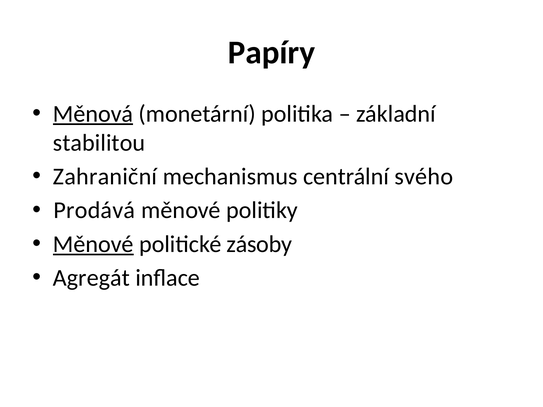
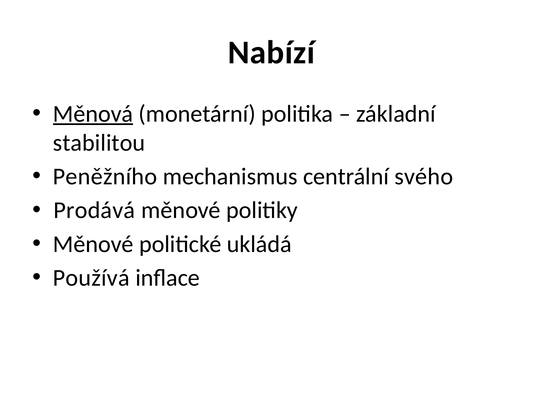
Papíry: Papíry -> Nabízí
Zahraniční: Zahraniční -> Peněžního
Měnové at (93, 244) underline: present -> none
zásoby: zásoby -> ukládá
Agregát: Agregát -> Používá
